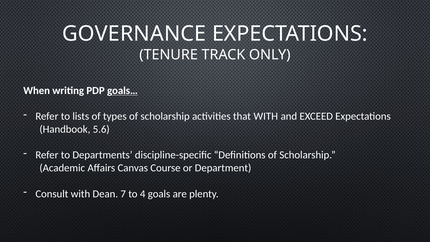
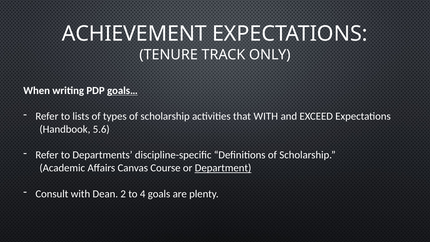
GOVERNANCE: GOVERNANCE -> ACHIEVEMENT
Department underline: none -> present
7: 7 -> 2
